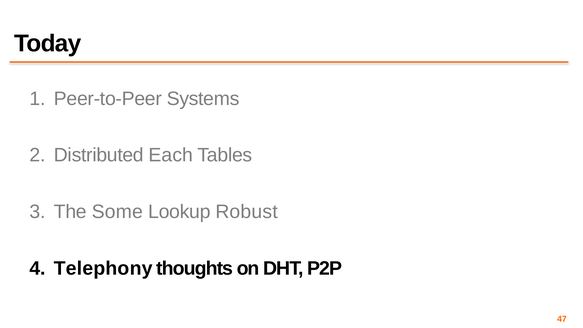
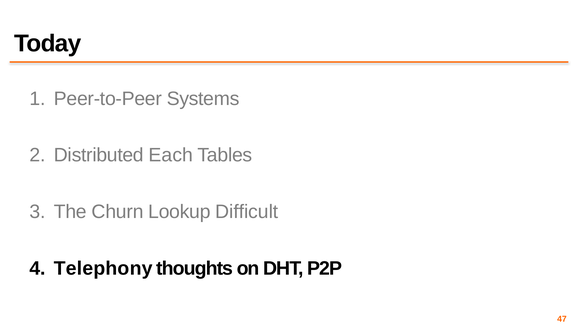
Some: Some -> Churn
Robust: Robust -> Difficult
